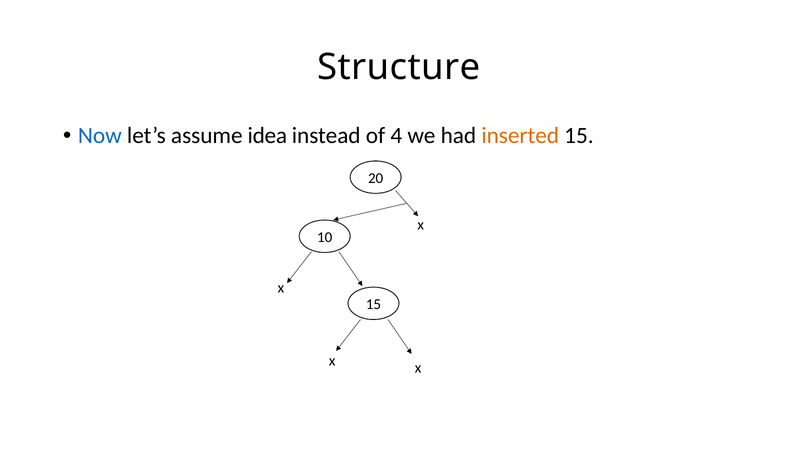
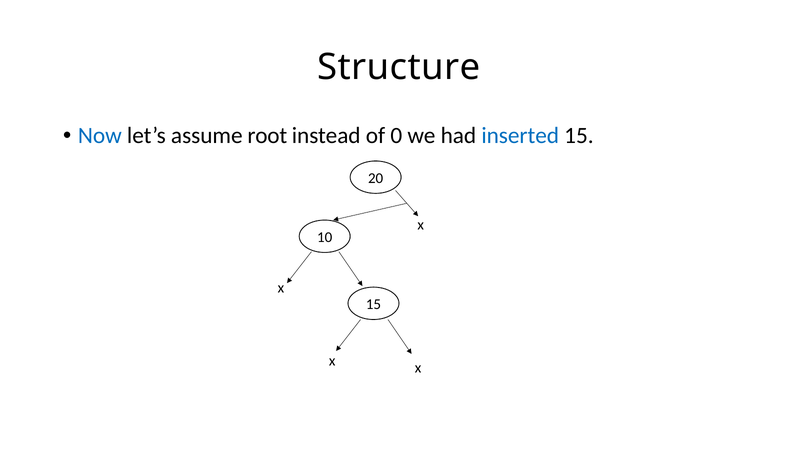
idea: idea -> root
4: 4 -> 0
inserted colour: orange -> blue
